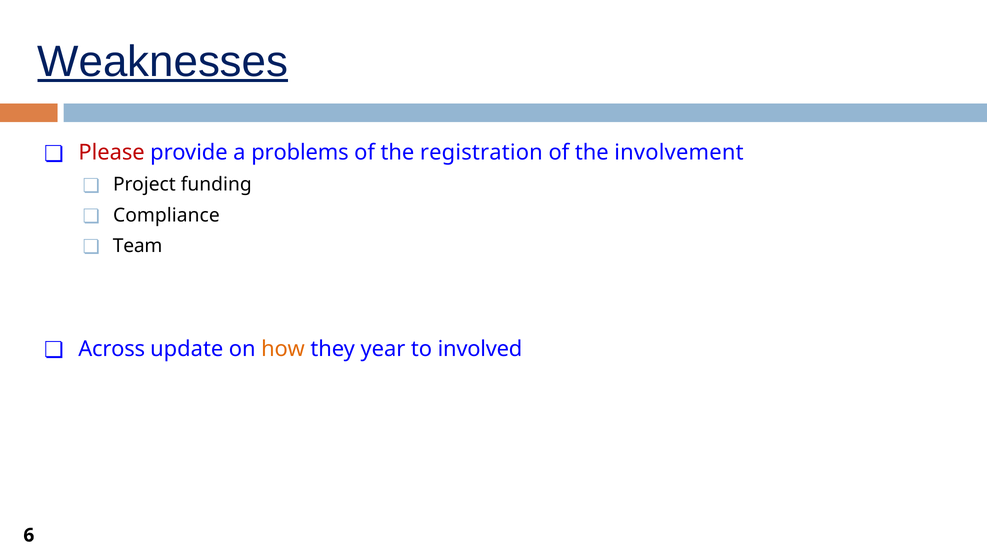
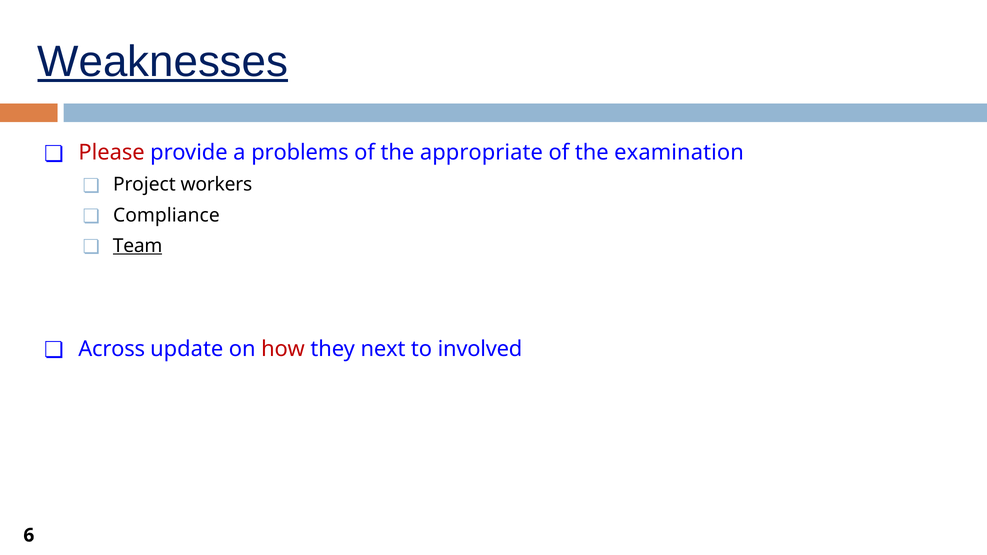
registration: registration -> appropriate
involvement: involvement -> examination
funding: funding -> workers
Team underline: none -> present
how colour: orange -> red
year: year -> next
